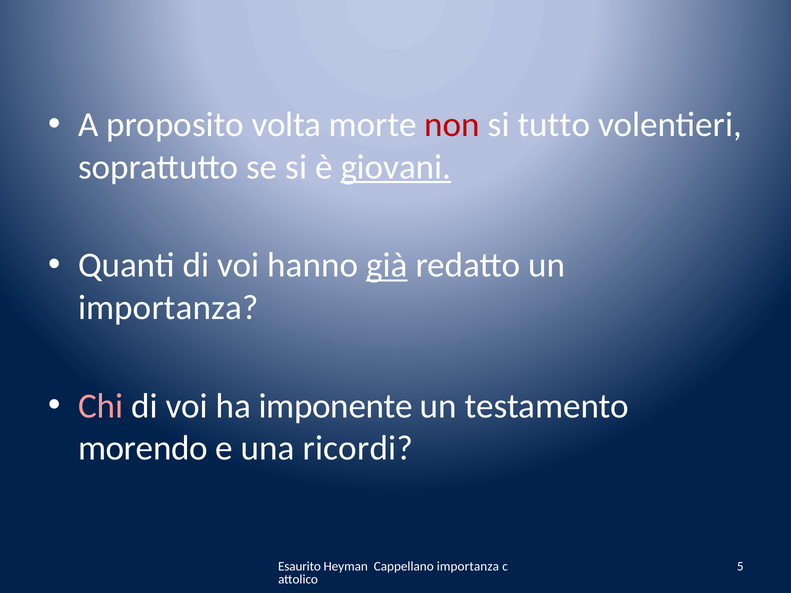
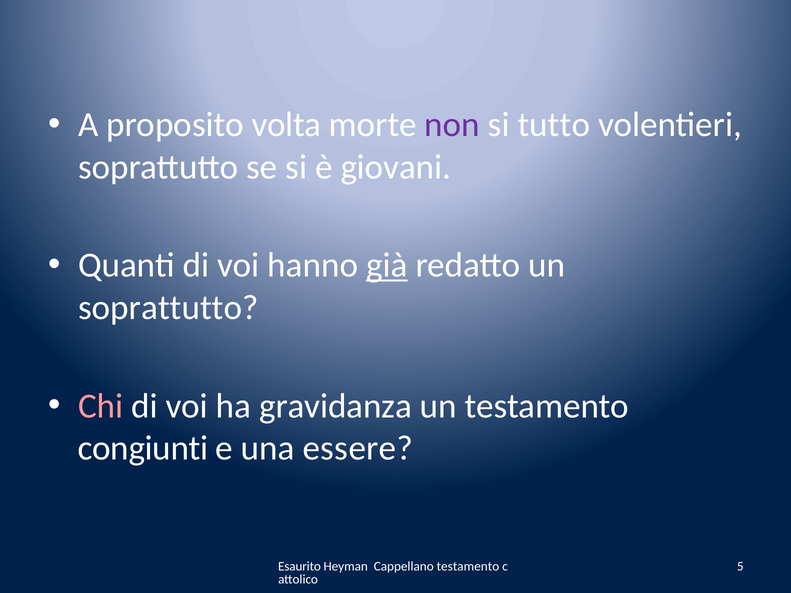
non colour: red -> purple
giovani underline: present -> none
importanza at (168, 308): importanza -> soprattutto
imponente: imponente -> gravidanza
morendo: morendo -> congiunti
ricordi: ricordi -> essere
Cappellano importanza: importanza -> testamento
